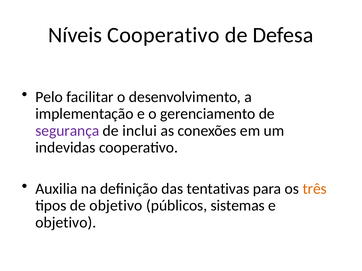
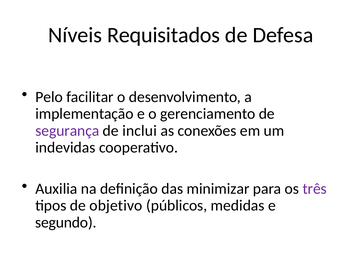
Níveis Cooperativo: Cooperativo -> Requisitados
tentativas: tentativas -> minimizar
três colour: orange -> purple
sistemas: sistemas -> medidas
objetivo at (66, 223): objetivo -> segundo
